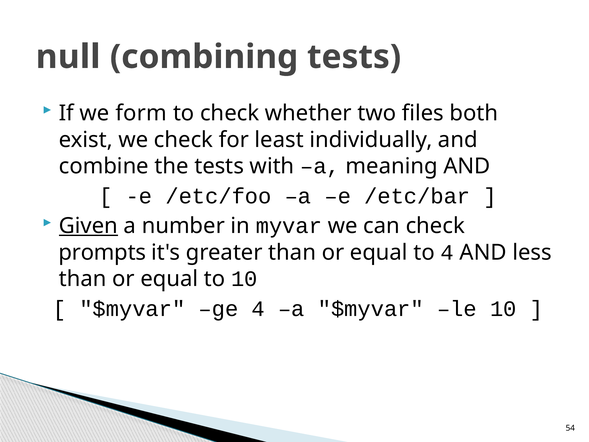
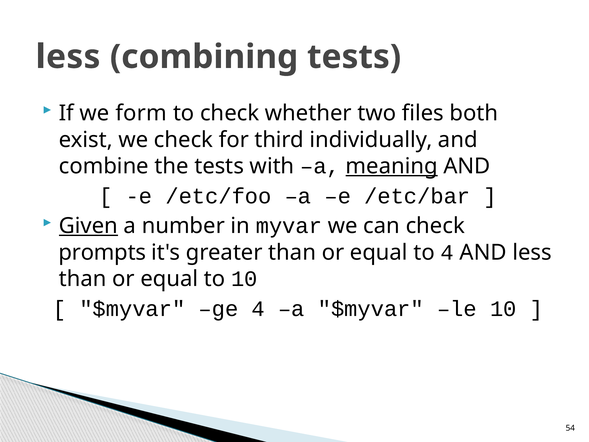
null at (68, 57): null -> less
least: least -> third
meaning underline: none -> present
